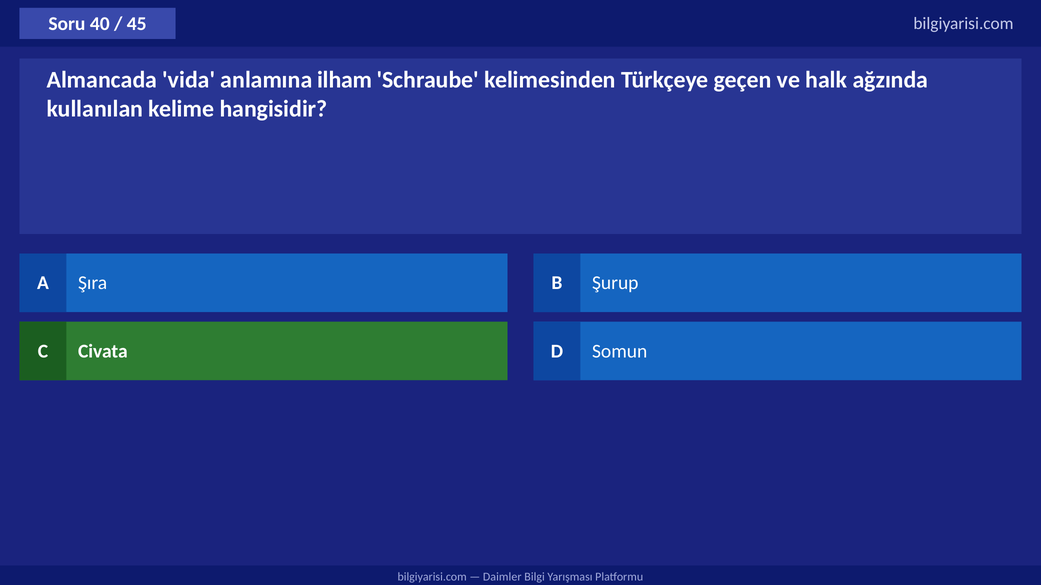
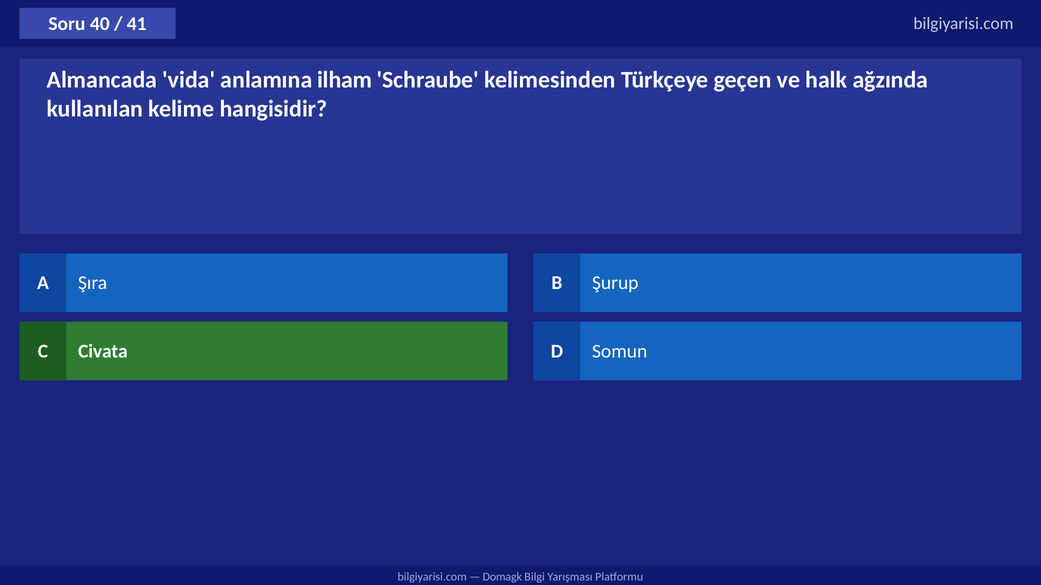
45: 45 -> 41
Daimler: Daimler -> Domagk
